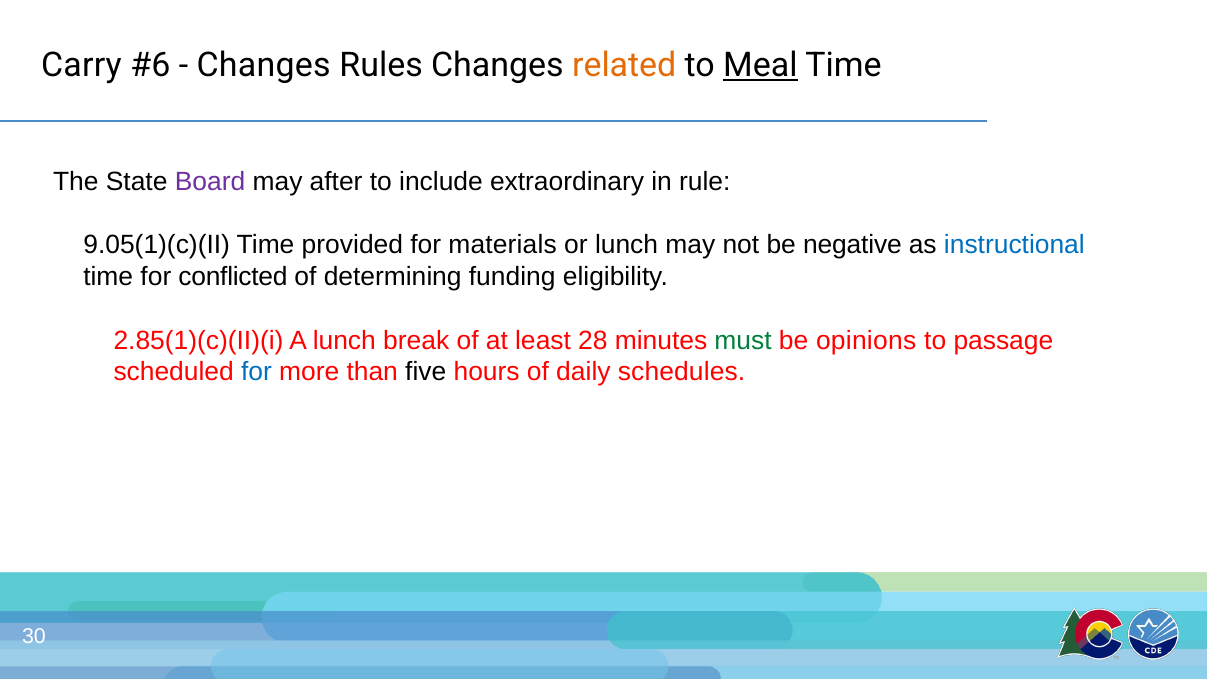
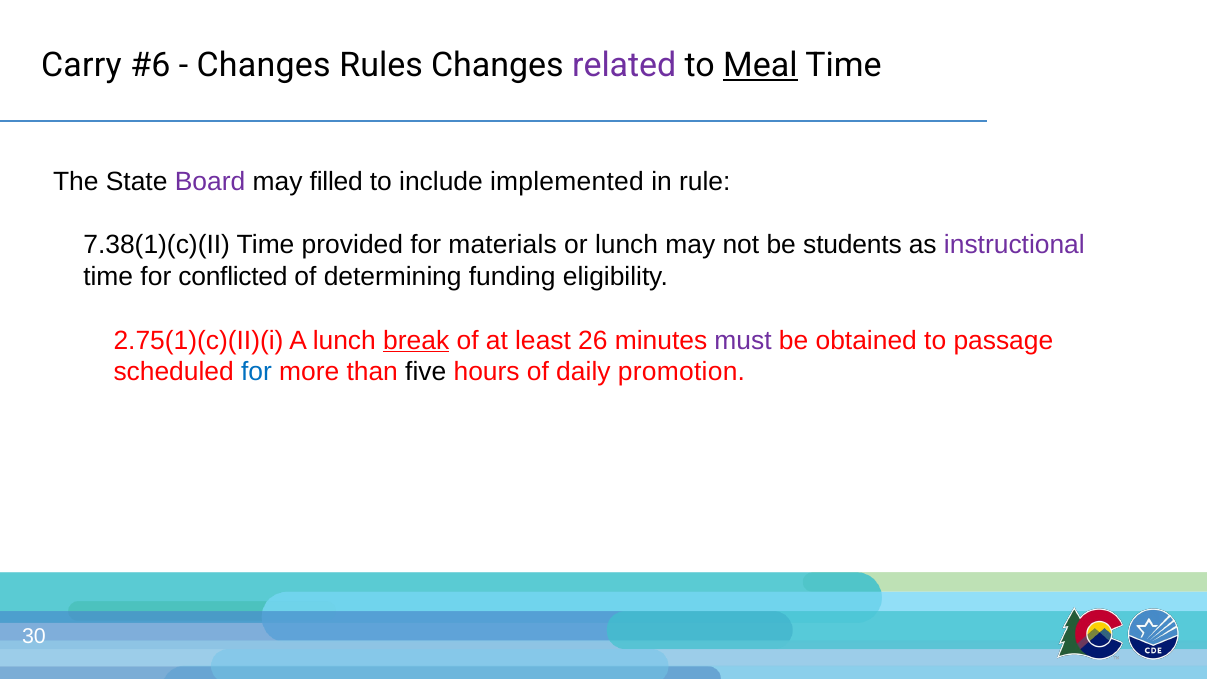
related colour: orange -> purple
after: after -> filled
extraordinary: extraordinary -> implemented
9.05(1)(c)(II: 9.05(1)(c)(II -> 7.38(1)(c)(II
negative: negative -> students
instructional colour: blue -> purple
2.85(1)(c)(II)(i: 2.85(1)(c)(II)(i -> 2.75(1)(c)(II)(i
break underline: none -> present
28: 28 -> 26
must colour: green -> purple
opinions: opinions -> obtained
schedules: schedules -> promotion
